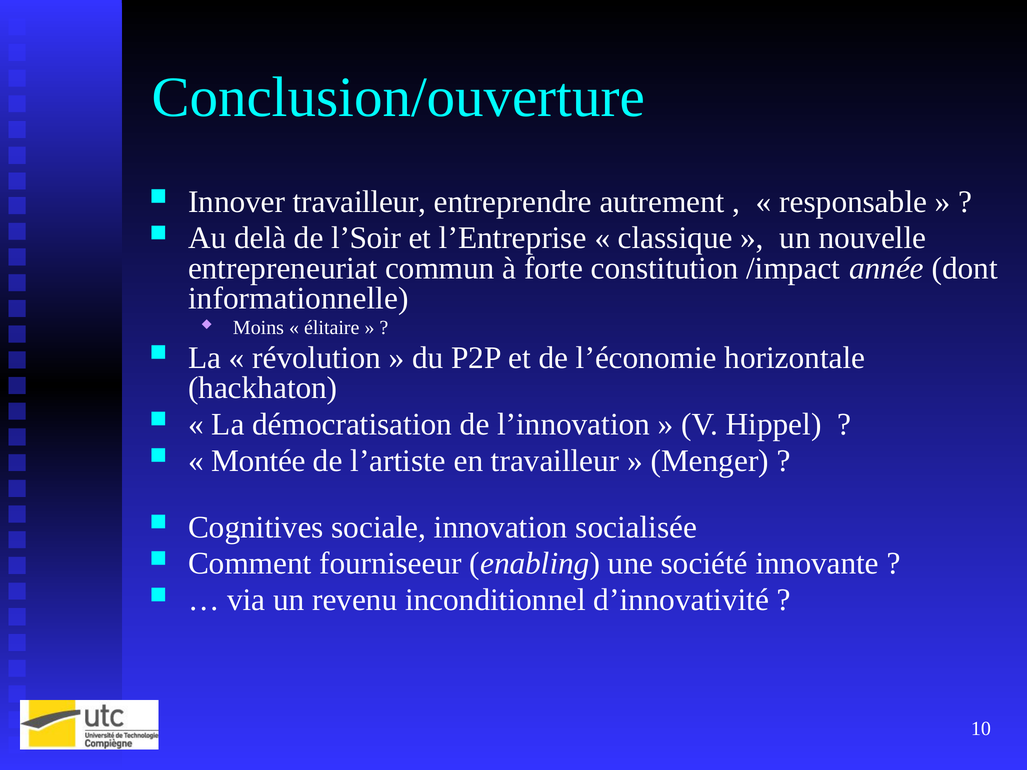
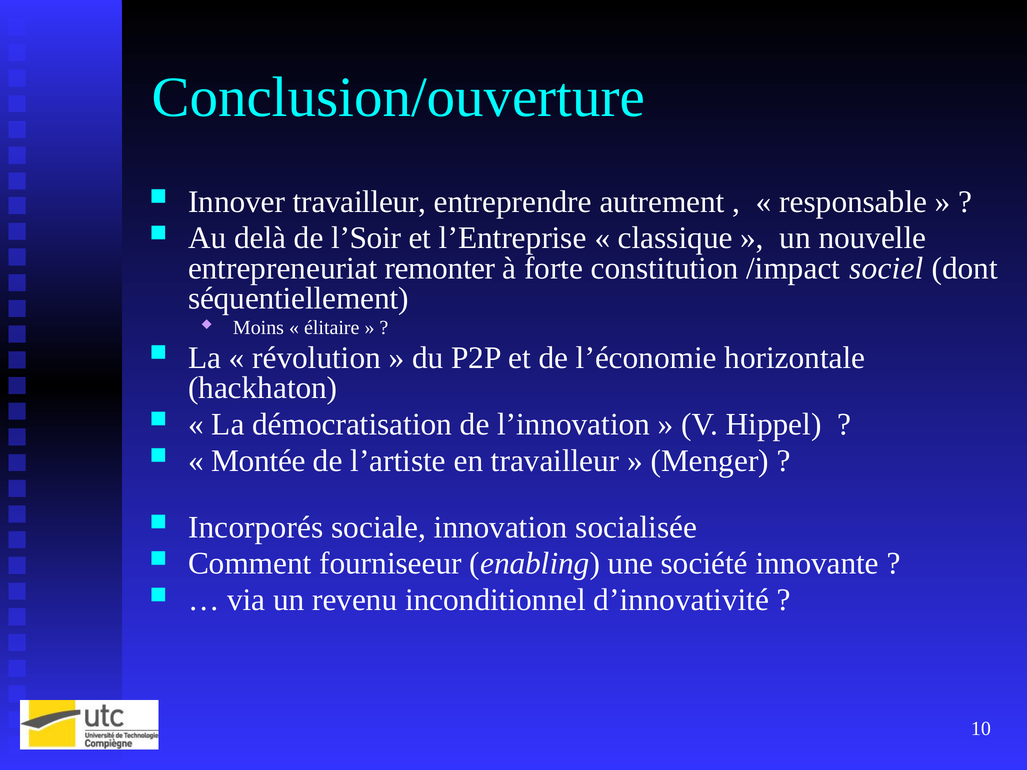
commun: commun -> remonter
année: année -> sociel
informationnelle: informationnelle -> séquentiellement
Cognitives: Cognitives -> Incorporés
